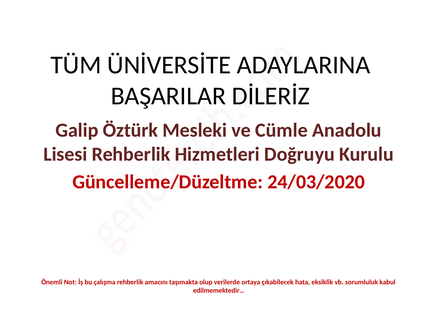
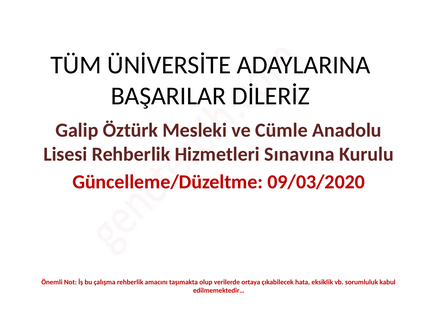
Doğruyu: Doğruyu -> Sınavına
24/03/2020: 24/03/2020 -> 09/03/2020
